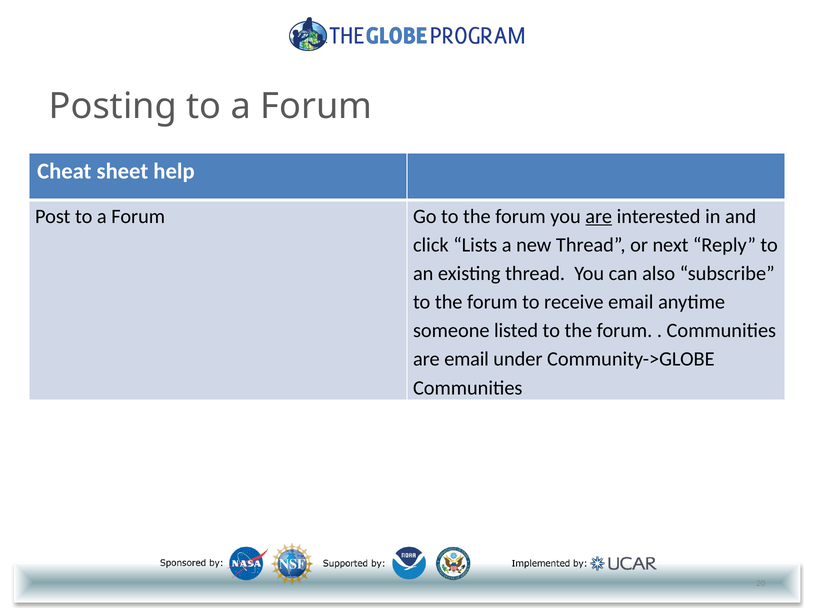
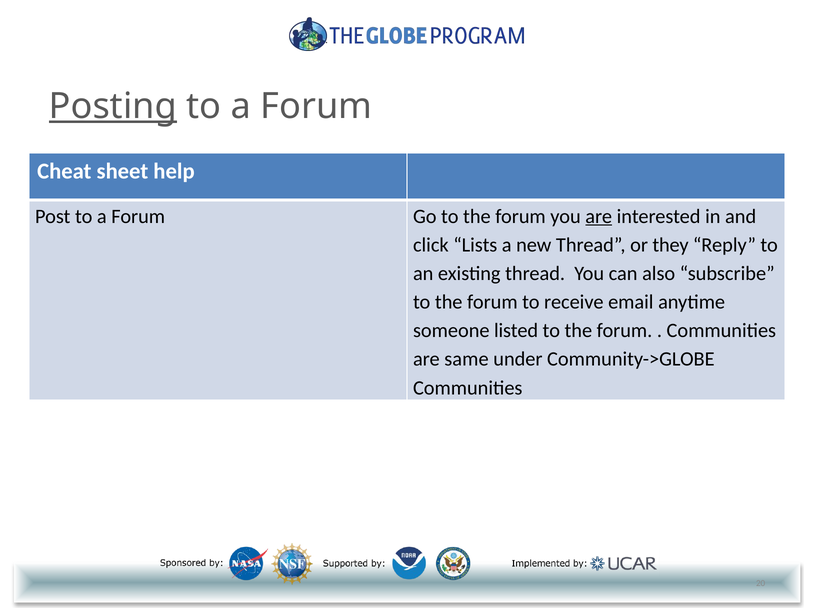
Posting underline: none -> present
next: next -> they
are email: email -> same
